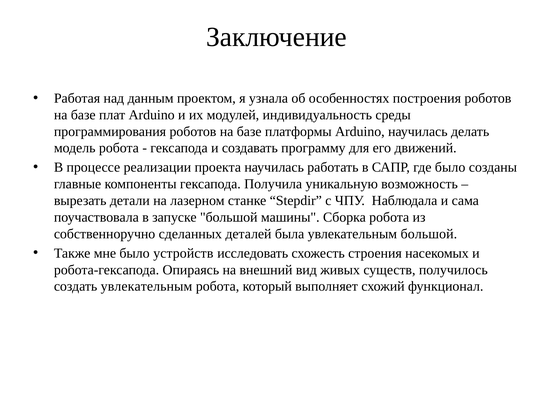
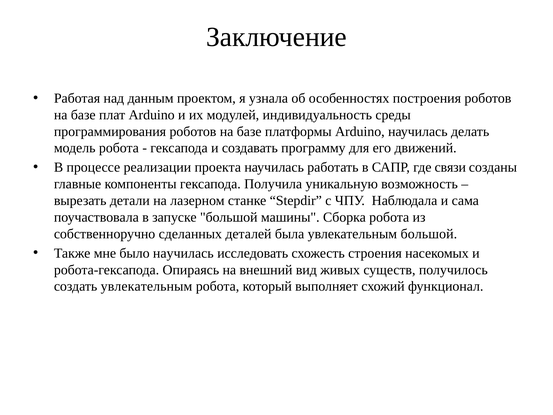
где было: было -> связи
было устройств: устройств -> научилась
